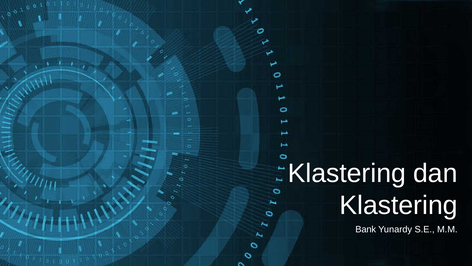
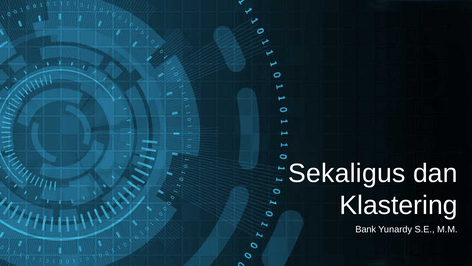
Klastering at (347, 173): Klastering -> Sekaligus
